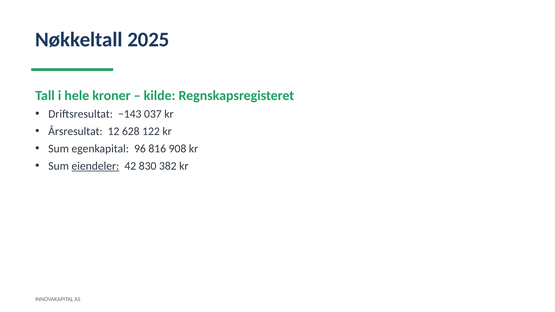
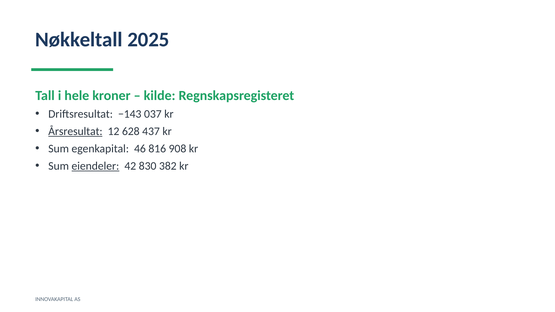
Årsresultat underline: none -> present
122: 122 -> 437
96: 96 -> 46
